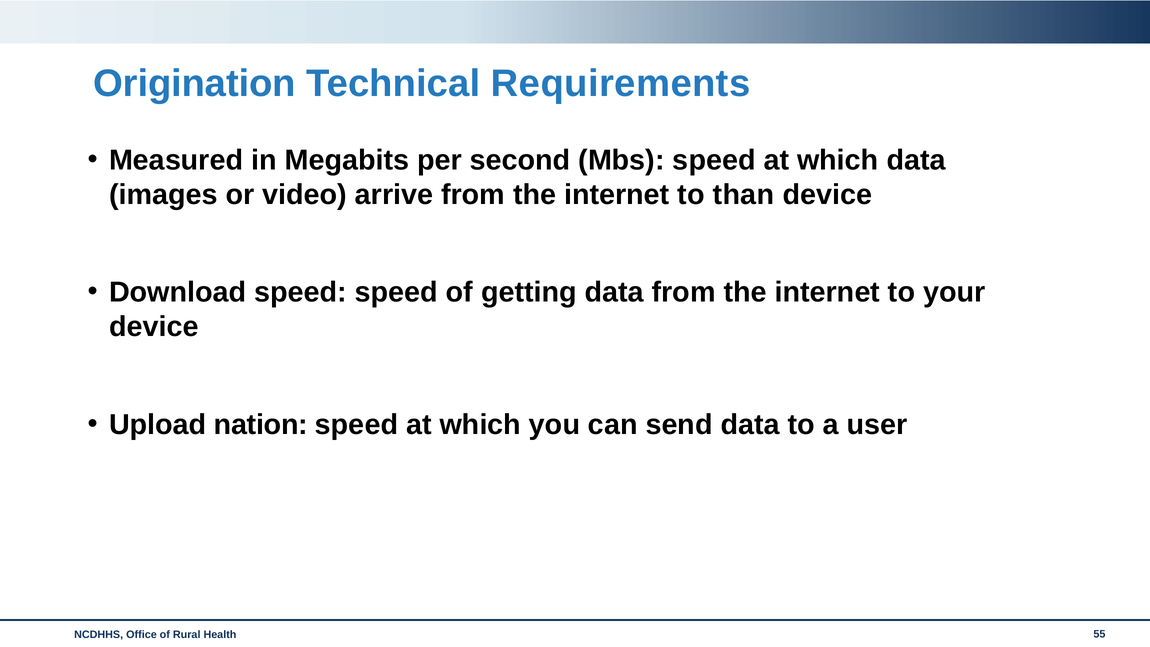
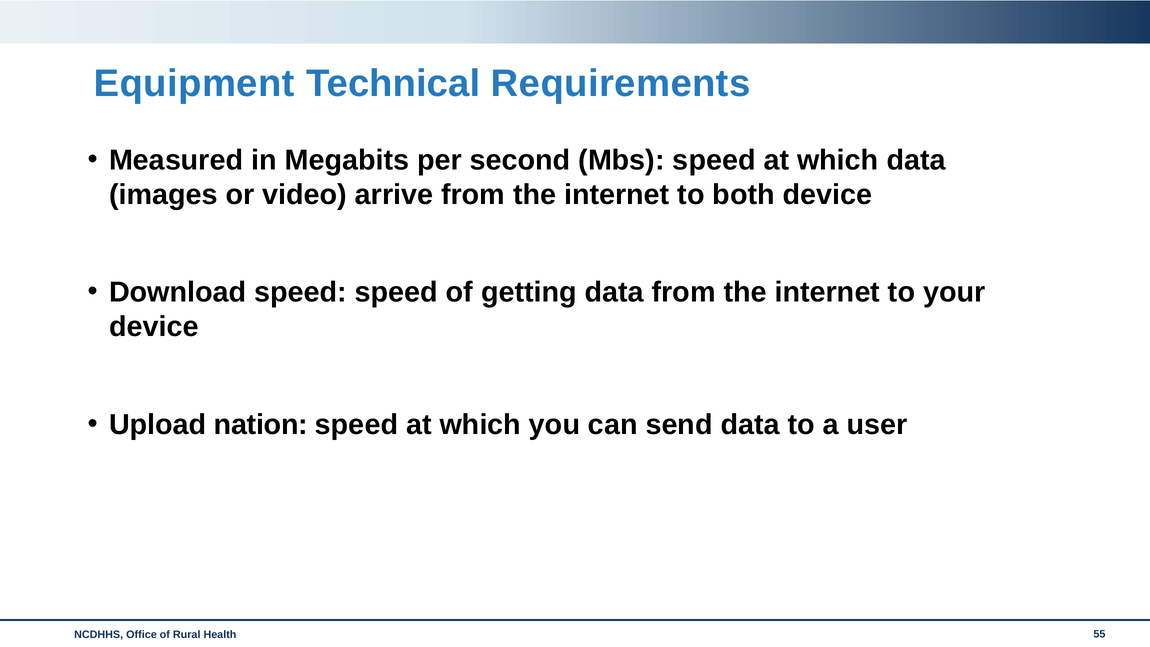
Origination: Origination -> Equipment
than: than -> both
